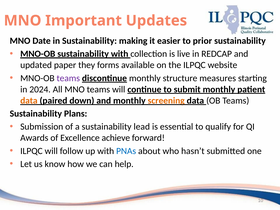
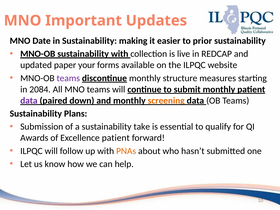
they: they -> your
2024: 2024 -> 2084
data at (29, 101) colour: orange -> purple
lead: lead -> take
Excellence achieve: achieve -> patient
PNAs colour: blue -> orange
